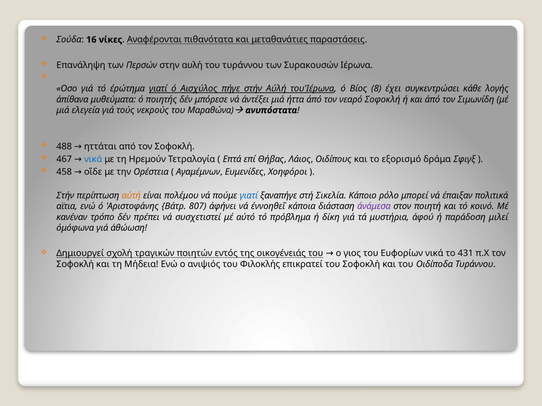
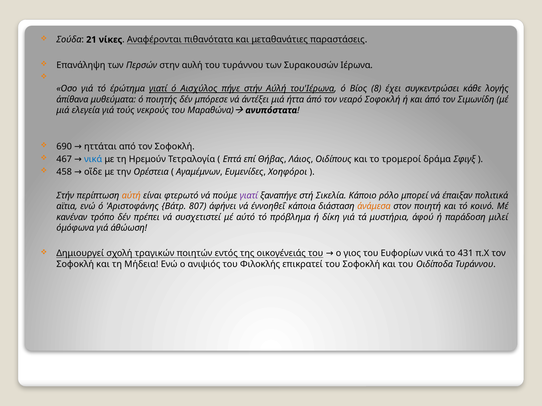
16: 16 -> 21
488: 488 -> 690
εξορισμό: εξορισμό -> τρομεροί
πολέμου: πολέμου -> φτερωτό
γιατί at (249, 196) colour: blue -> purple
άνάμεσα colour: purple -> orange
